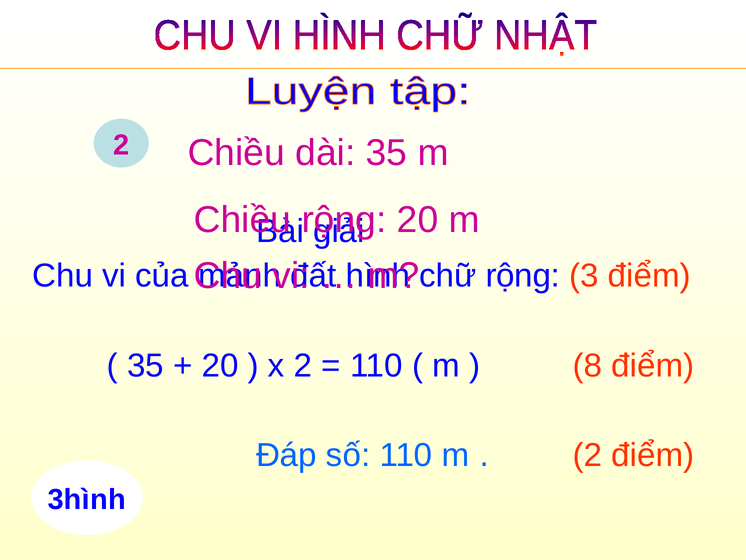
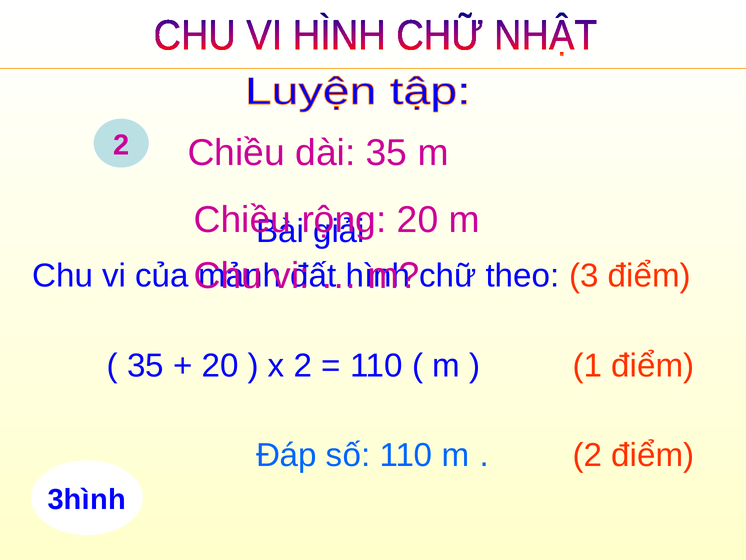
chữ rộng: rộng -> theo
8: 8 -> 1
